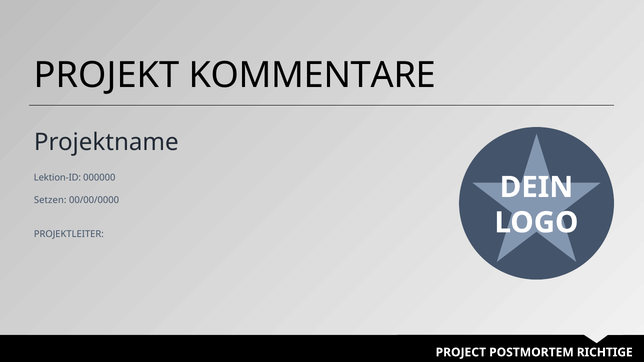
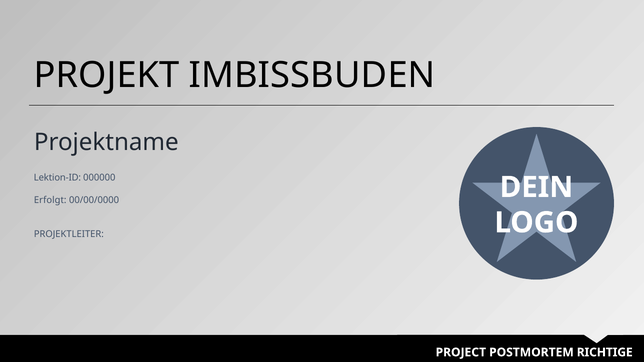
KOMMENTARE: KOMMENTARE -> IMBISSBUDEN
Setzen: Setzen -> Erfolgt
